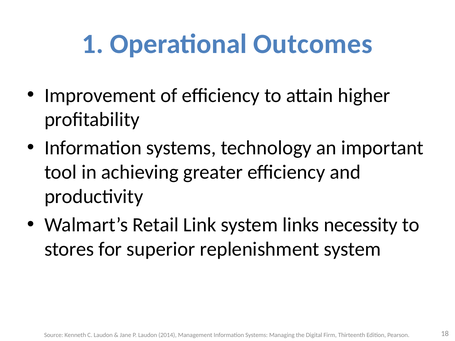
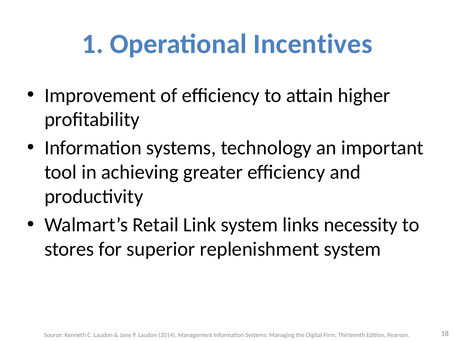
Outcomes: Outcomes -> Incentives
